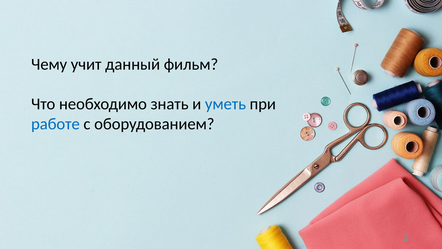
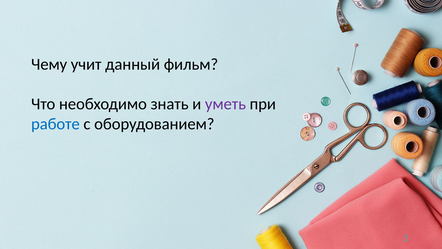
уметь colour: blue -> purple
